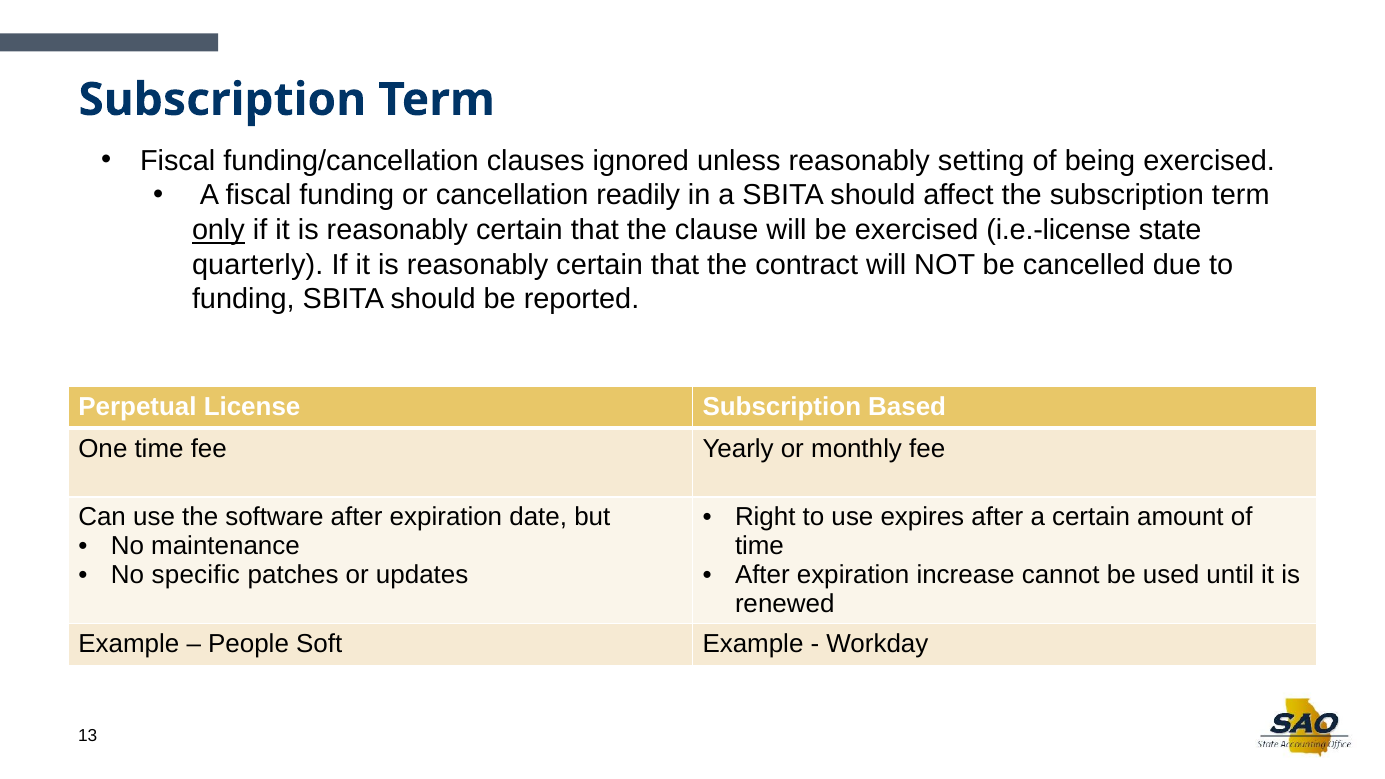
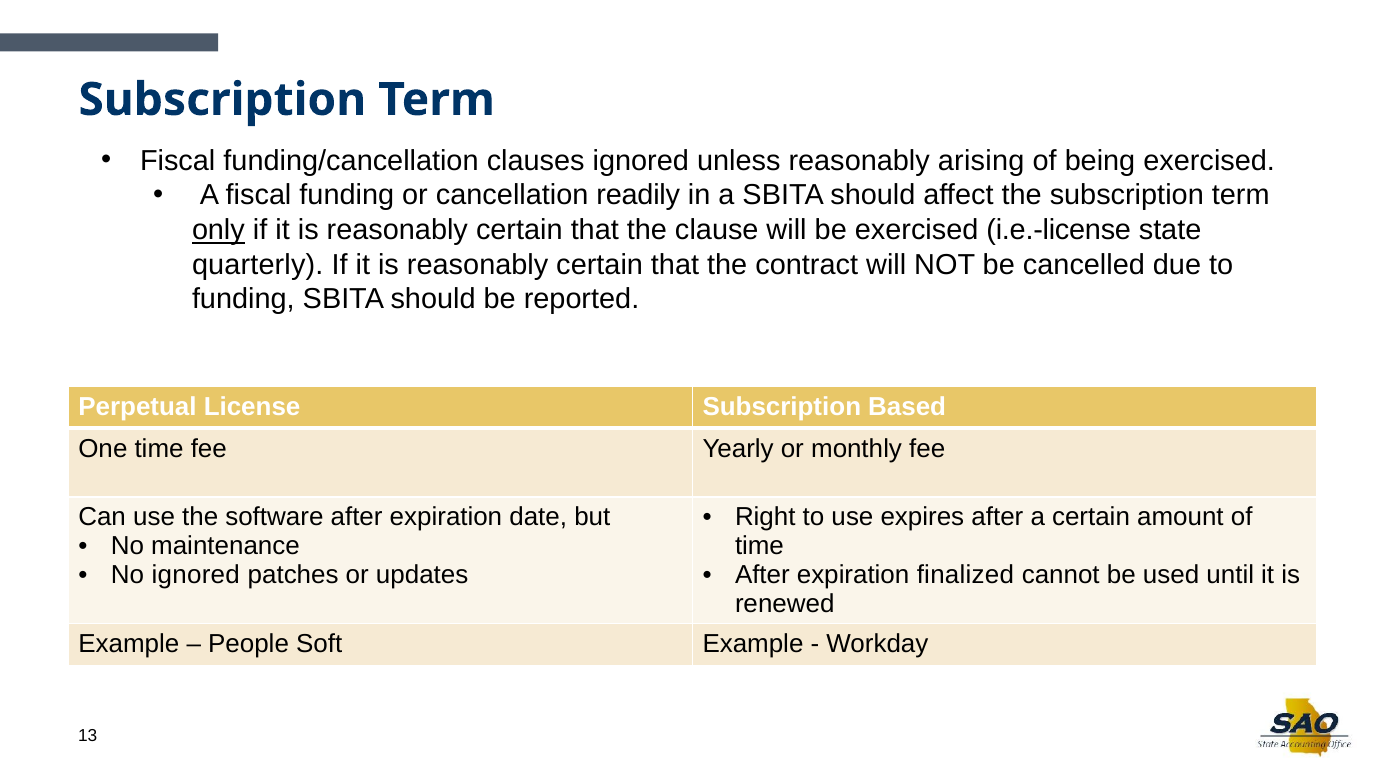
setting: setting -> arising
No specific: specific -> ignored
increase: increase -> finalized
